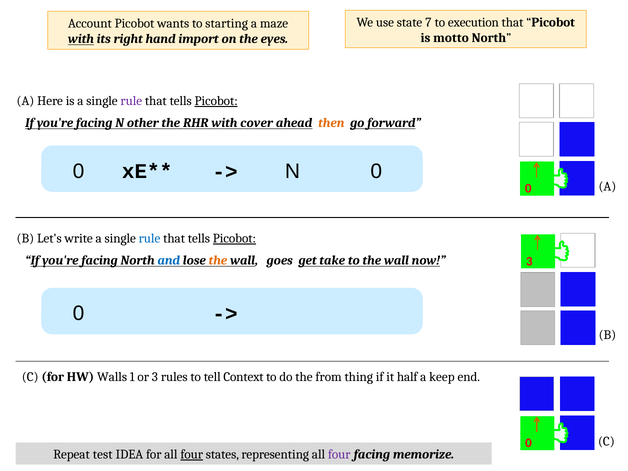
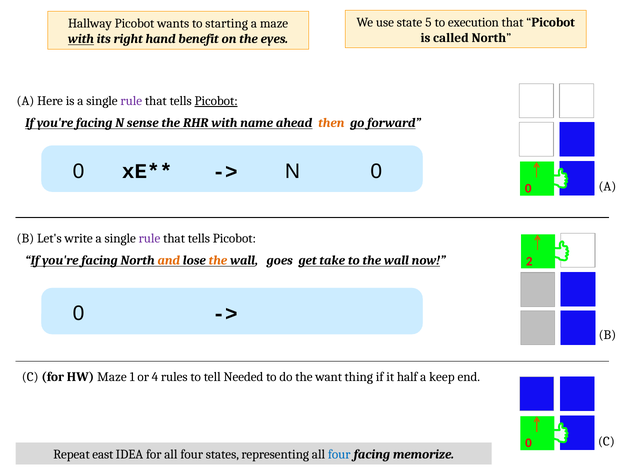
7: 7 -> 5
Account: Account -> Hallway
motto: motto -> called
import: import -> benefit
other: other -> sense
cover: cover -> name
rule at (149, 238) colour: blue -> purple
Picobot at (234, 238) underline: present -> none
and colour: blue -> orange
now 3: 3 -> 2
HW Walls: Walls -> Maze
or 3: 3 -> 4
Context: Context -> Needed
from: from -> want
test: test -> east
four at (192, 454) underline: present -> none
four at (339, 454) colour: purple -> blue
